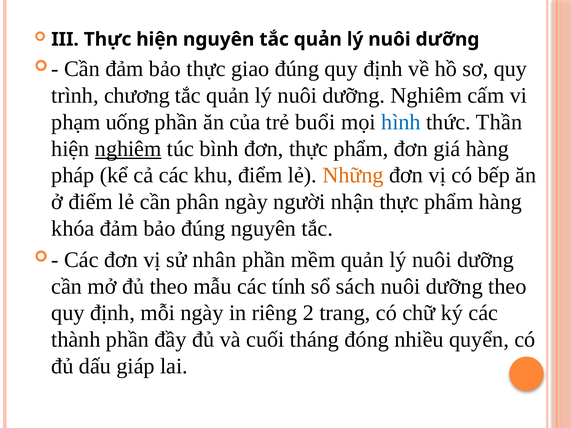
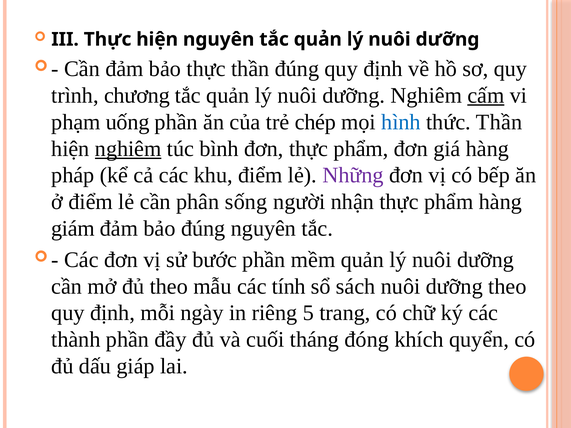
thực giao: giao -> thần
cấm underline: none -> present
buổi: buổi -> chép
Những colour: orange -> purple
phân ngày: ngày -> sống
khóa: khóa -> giám
nhân: nhân -> bước
2: 2 -> 5
nhiều: nhiều -> khích
